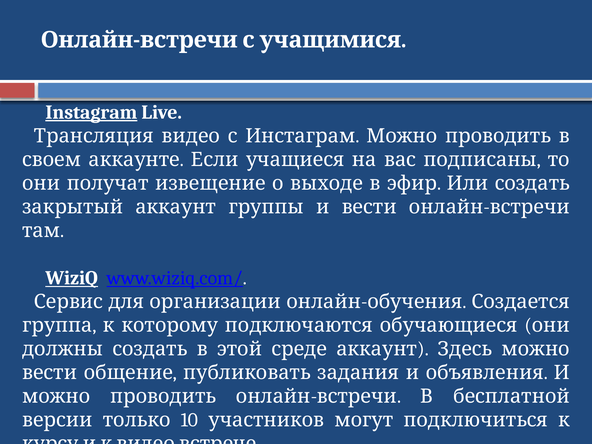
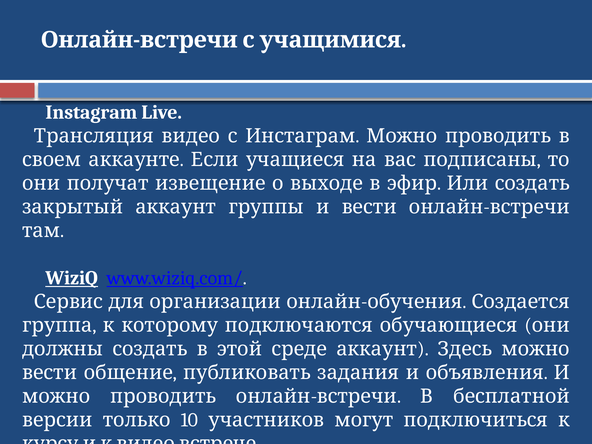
Instagram underline: present -> none
